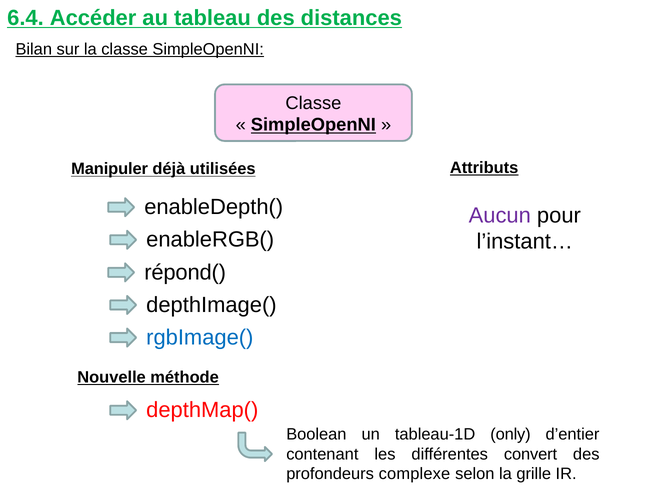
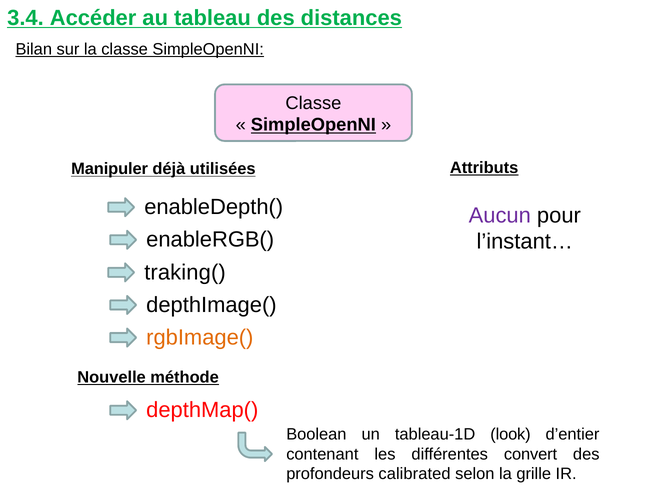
6.4: 6.4 -> 3.4
répond(: répond( -> traking(
rgbImage( colour: blue -> orange
only: only -> look
complexe: complexe -> calibrated
